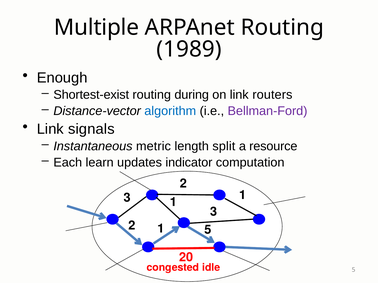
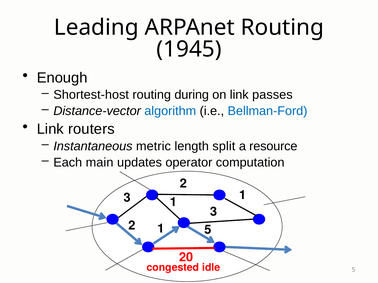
Multiple: Multiple -> Leading
1989: 1989 -> 1945
Shortest-exist: Shortest-exist -> Shortest-host
routers: routers -> passes
Bellman-Ford colour: purple -> blue
signals: signals -> routers
learn: learn -> main
indicator: indicator -> operator
